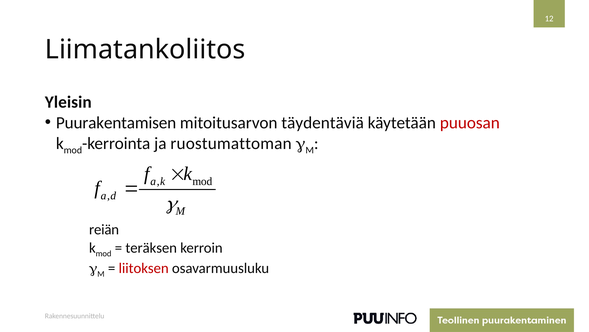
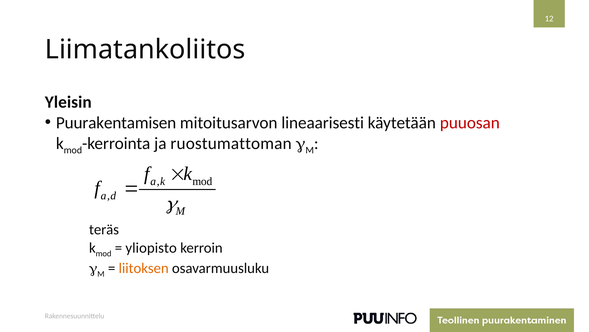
täydentäviä: täydentäviä -> lineaarisesti
reiän: reiän -> teräs
teräksen: teräksen -> yliopisto
liitoksen colour: red -> orange
